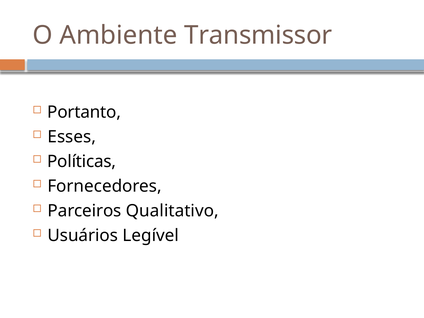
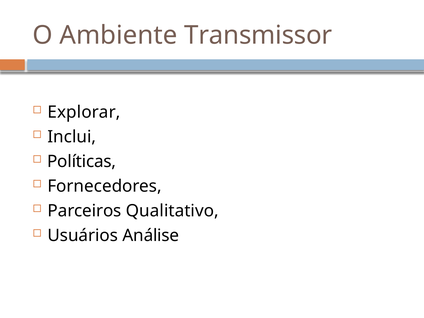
Portanto: Portanto -> Explorar
Esses: Esses -> Inclui
Legível: Legível -> Análise
